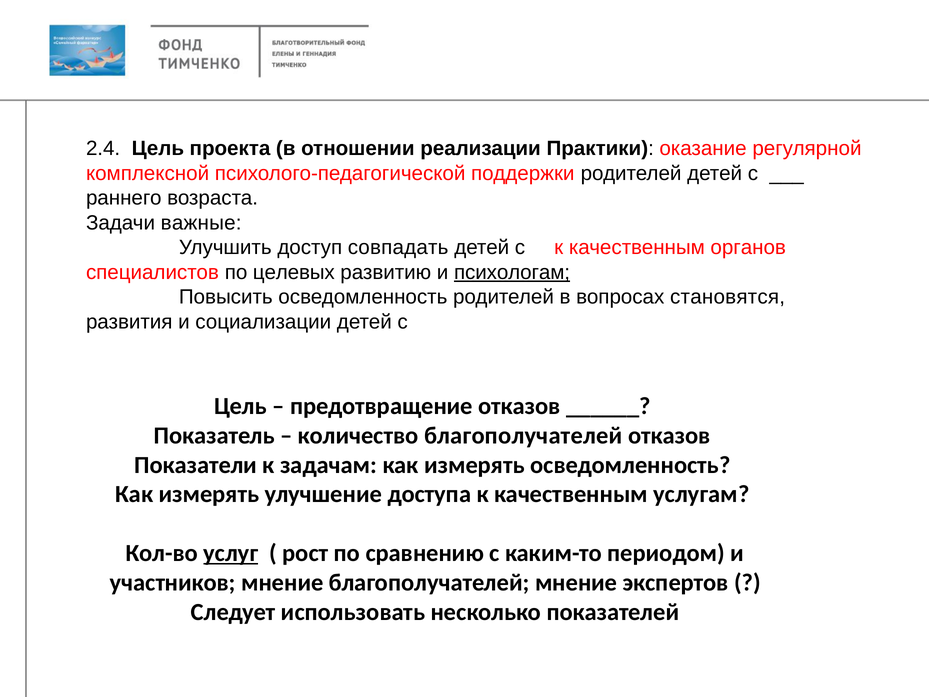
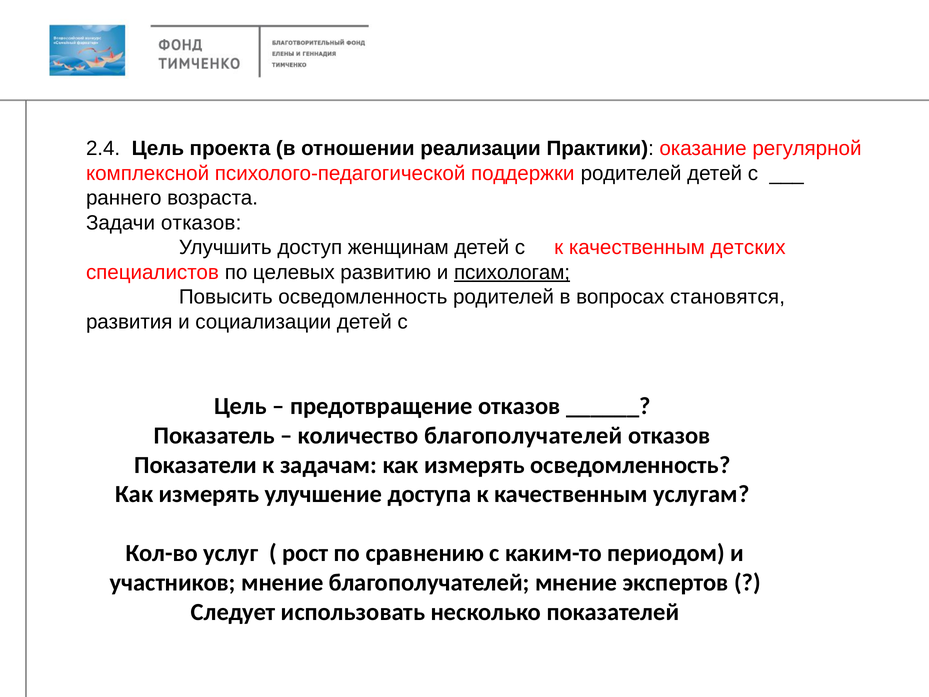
Задачи важные: важные -> отказов
совпадать: совпадать -> женщинам
органов: органов -> детских
услуг underline: present -> none
